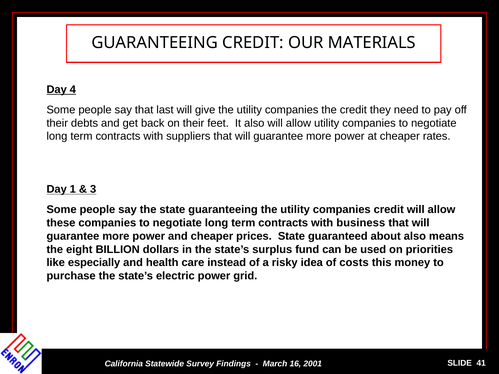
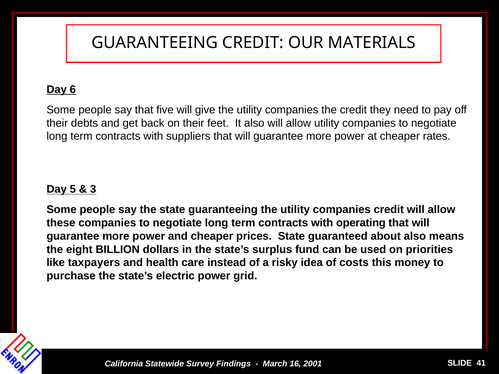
4: 4 -> 6
last: last -> five
1: 1 -> 5
business: business -> operating
especially: especially -> taxpayers
